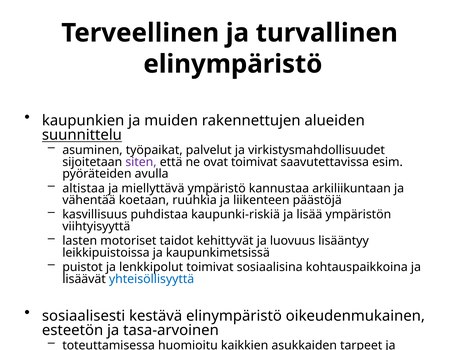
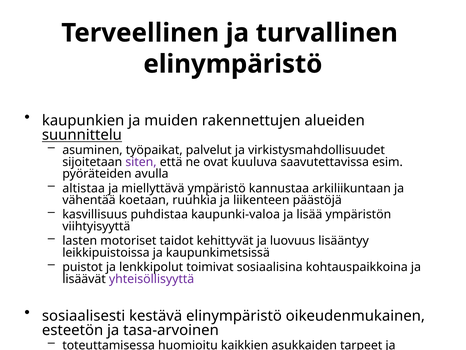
ovat toimivat: toimivat -> kuuluva
kaupunki-riskiä: kaupunki-riskiä -> kaupunki-valoa
yhteisöllisyyttä colour: blue -> purple
